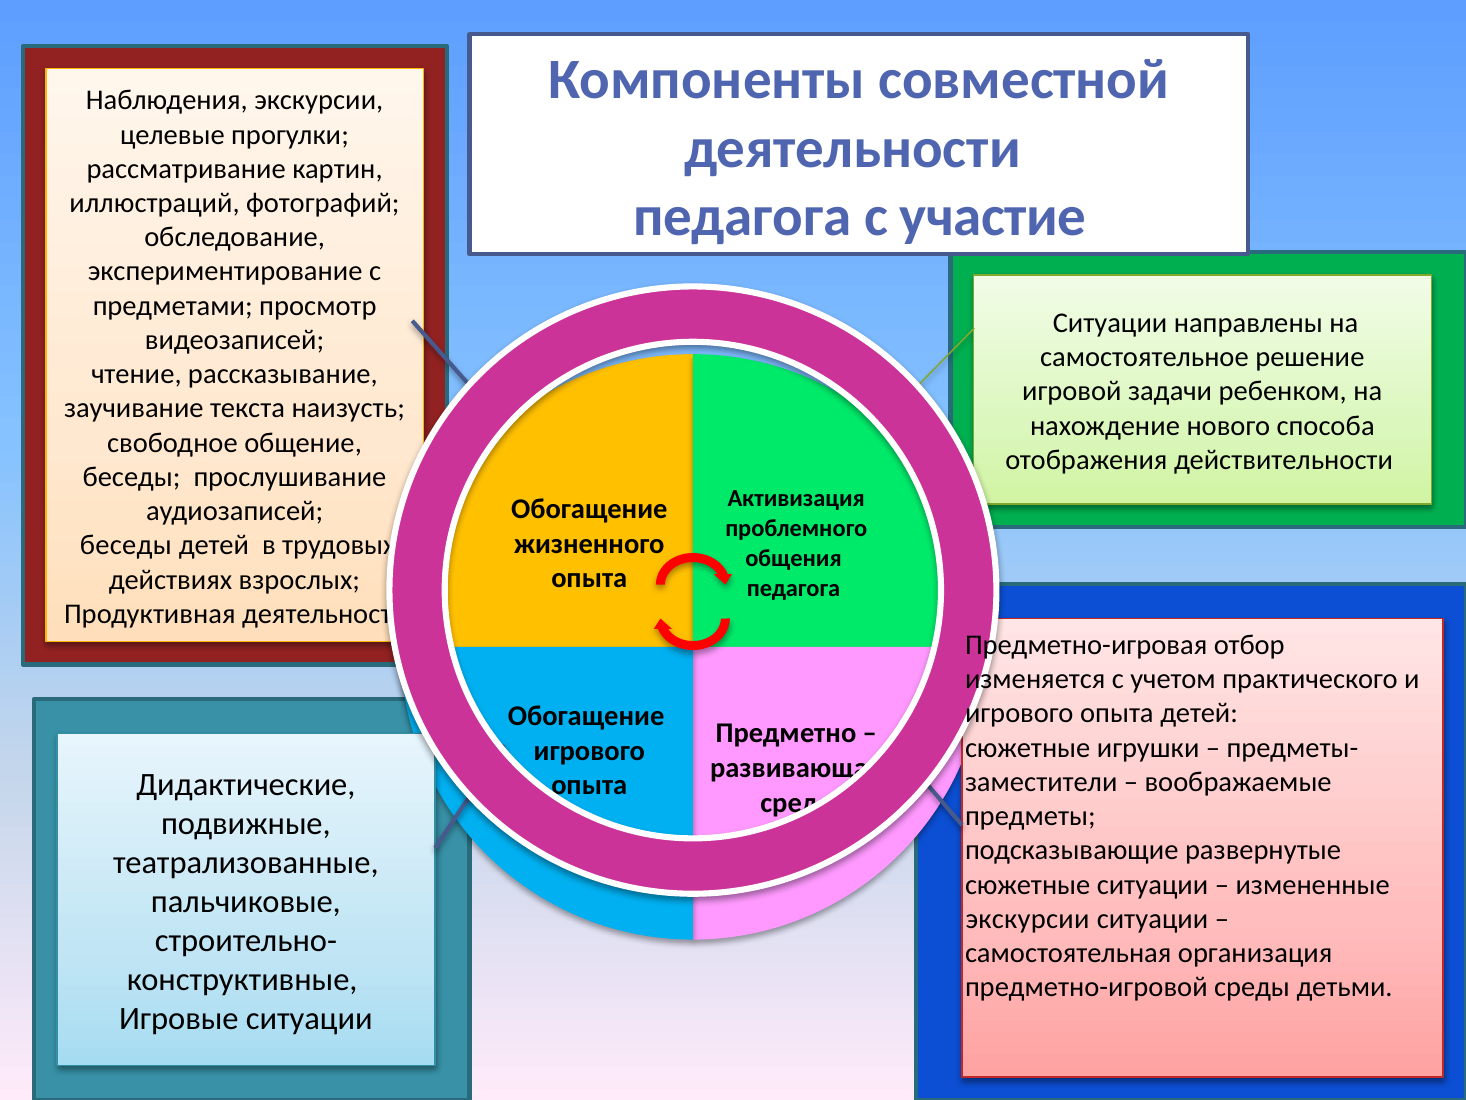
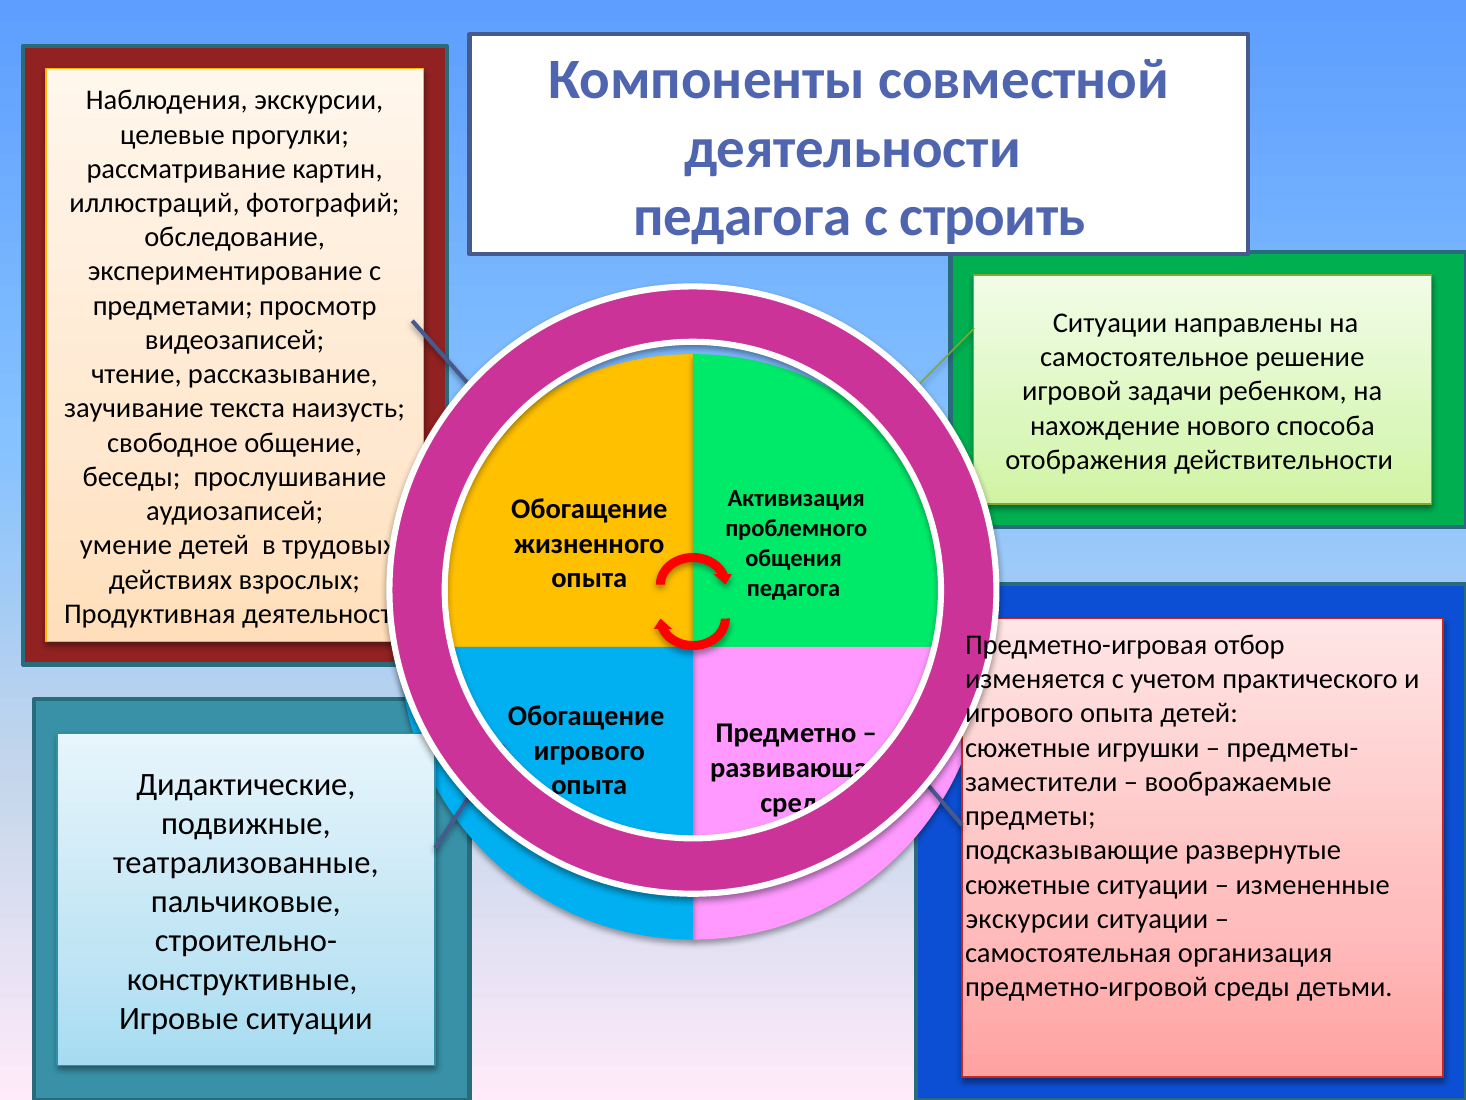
участие: участие -> строить
беседы at (126, 545): беседы -> умение
